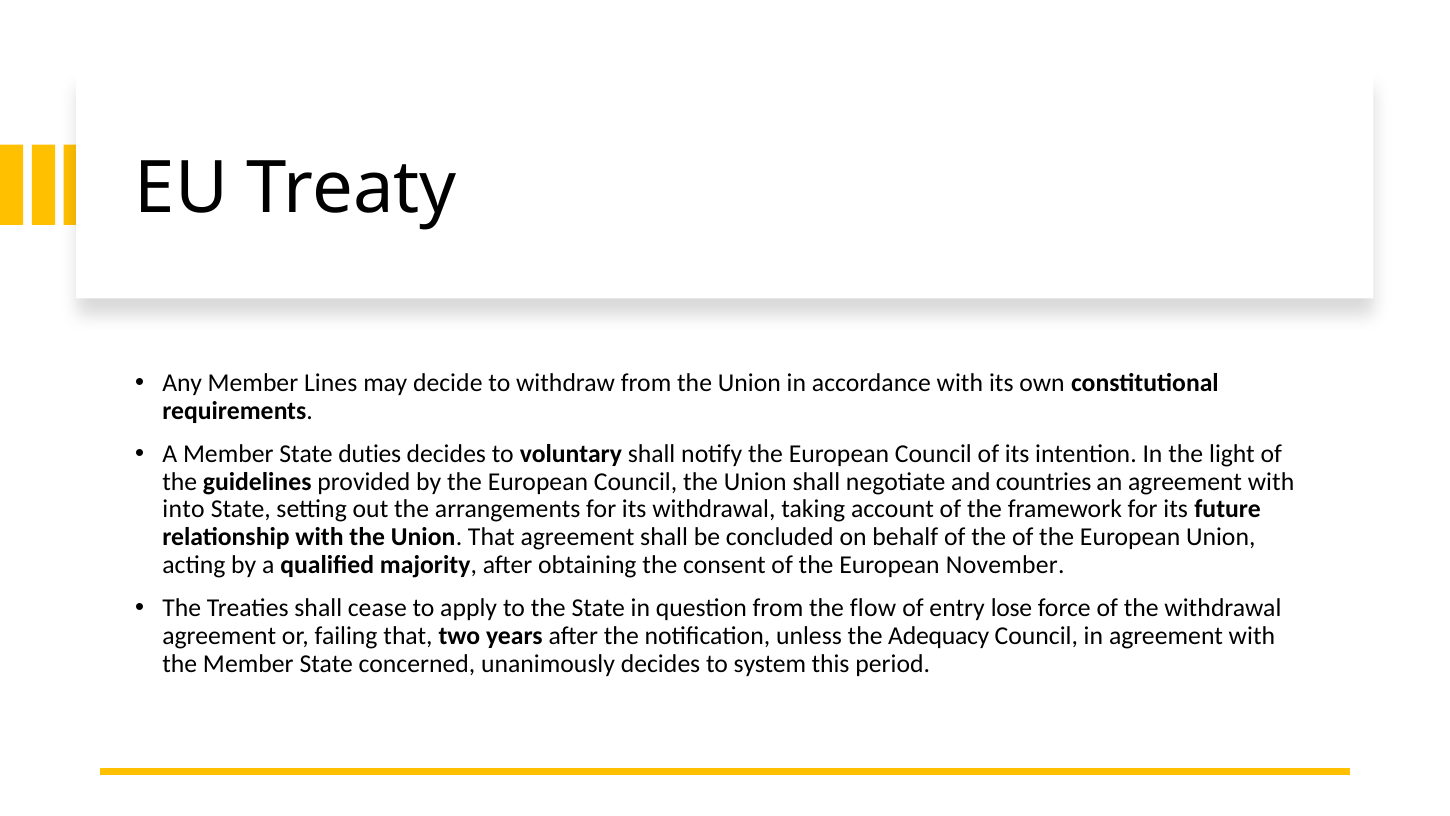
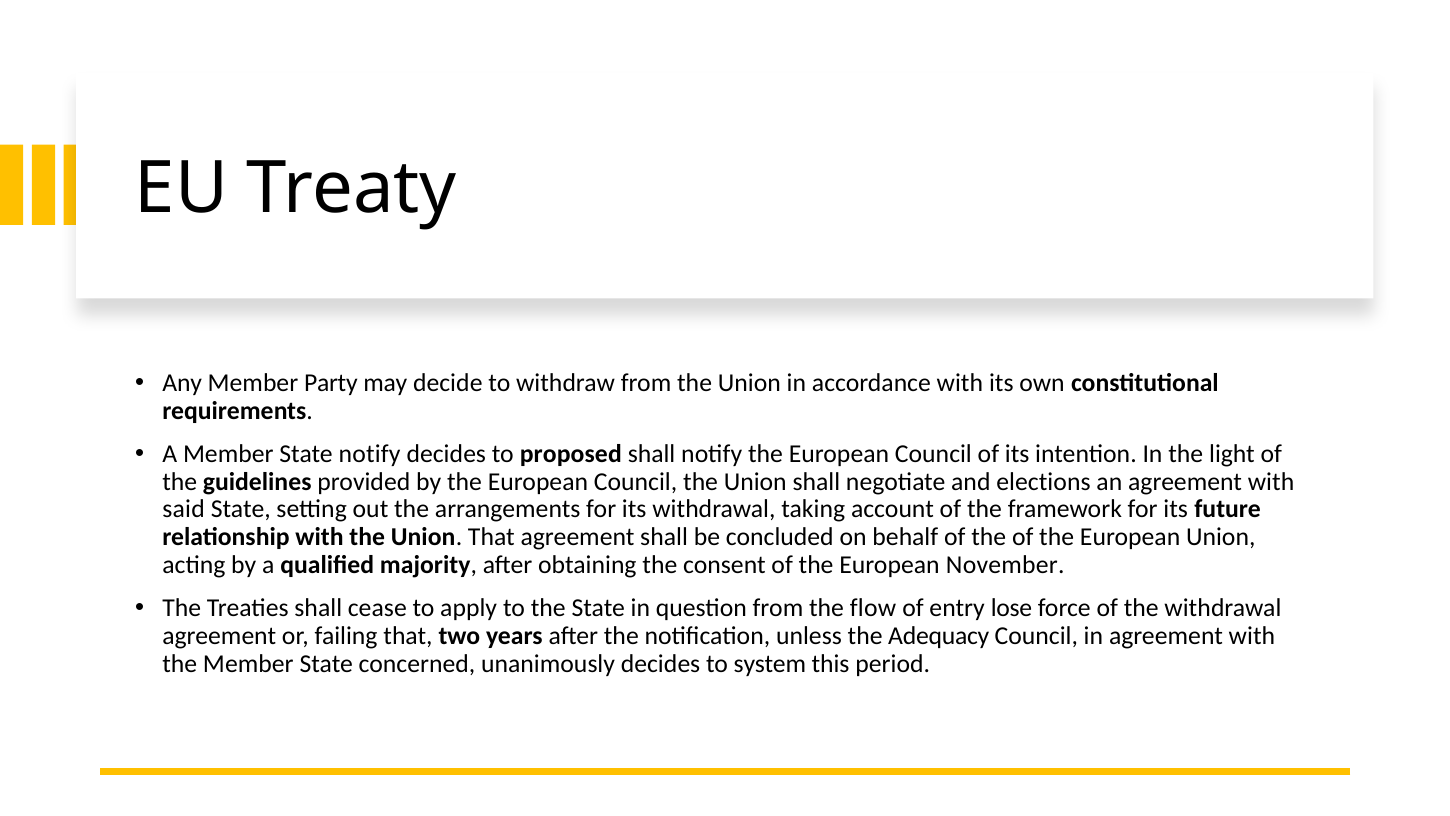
Lines: Lines -> Party
State duties: duties -> notify
voluntary: voluntary -> proposed
countries: countries -> elections
into: into -> said
